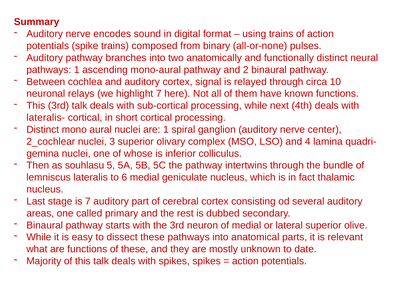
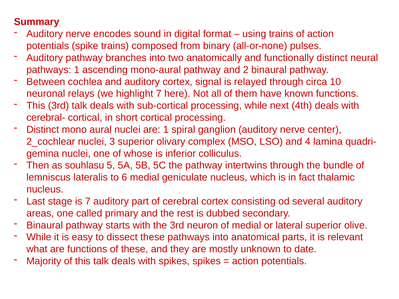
lateralis-: lateralis- -> cerebral-
